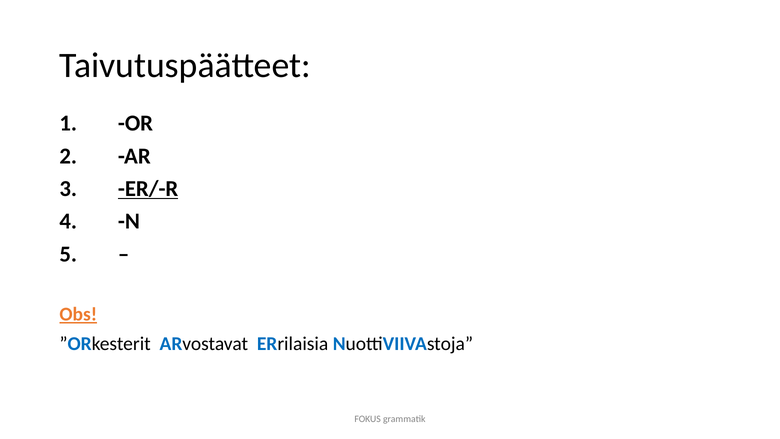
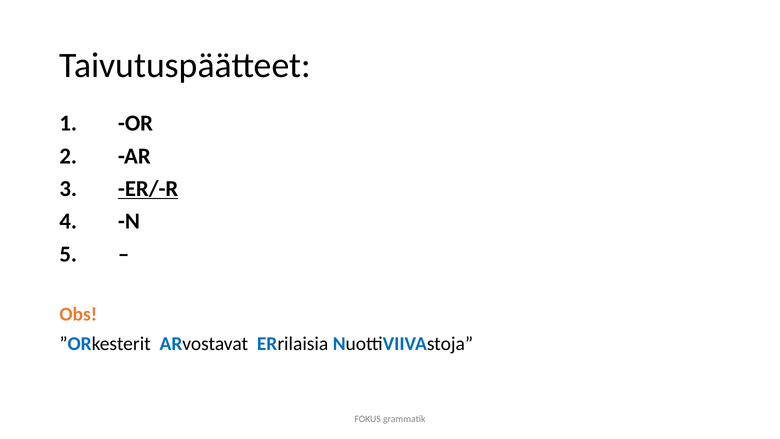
Obs underline: present -> none
